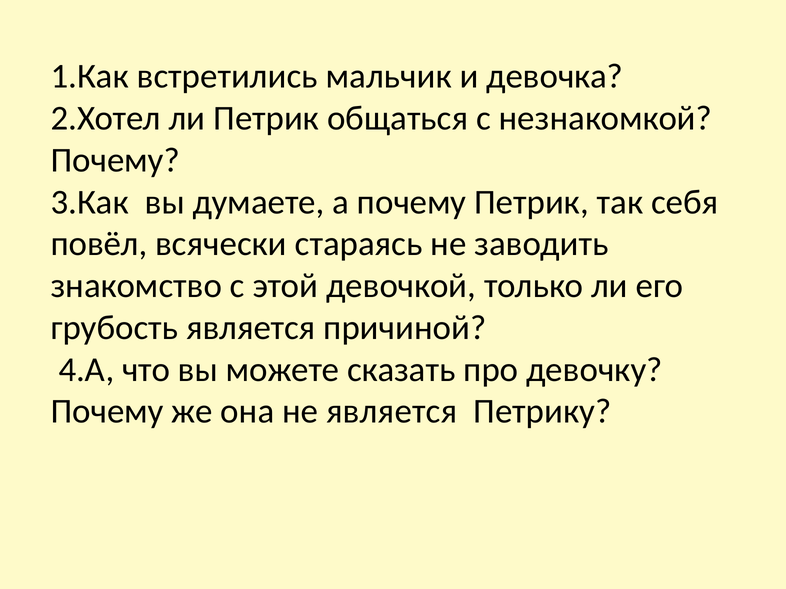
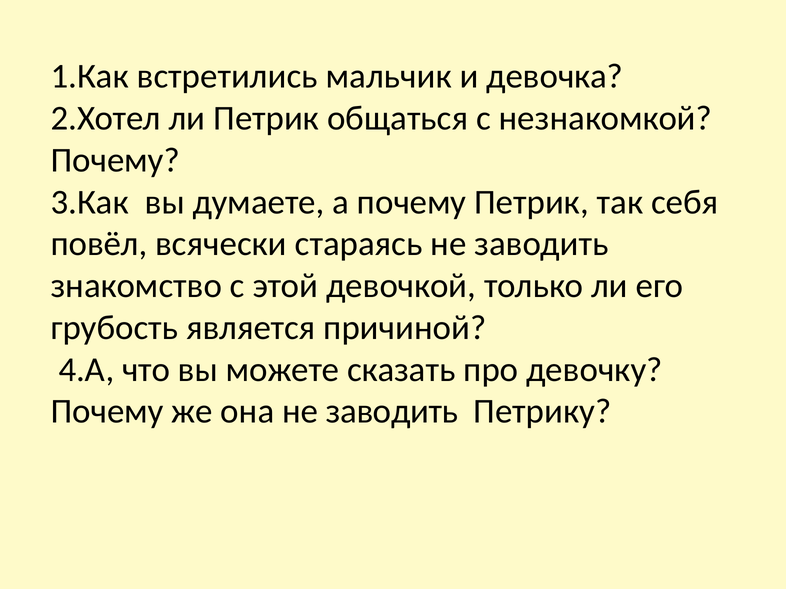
она не является: является -> заводить
